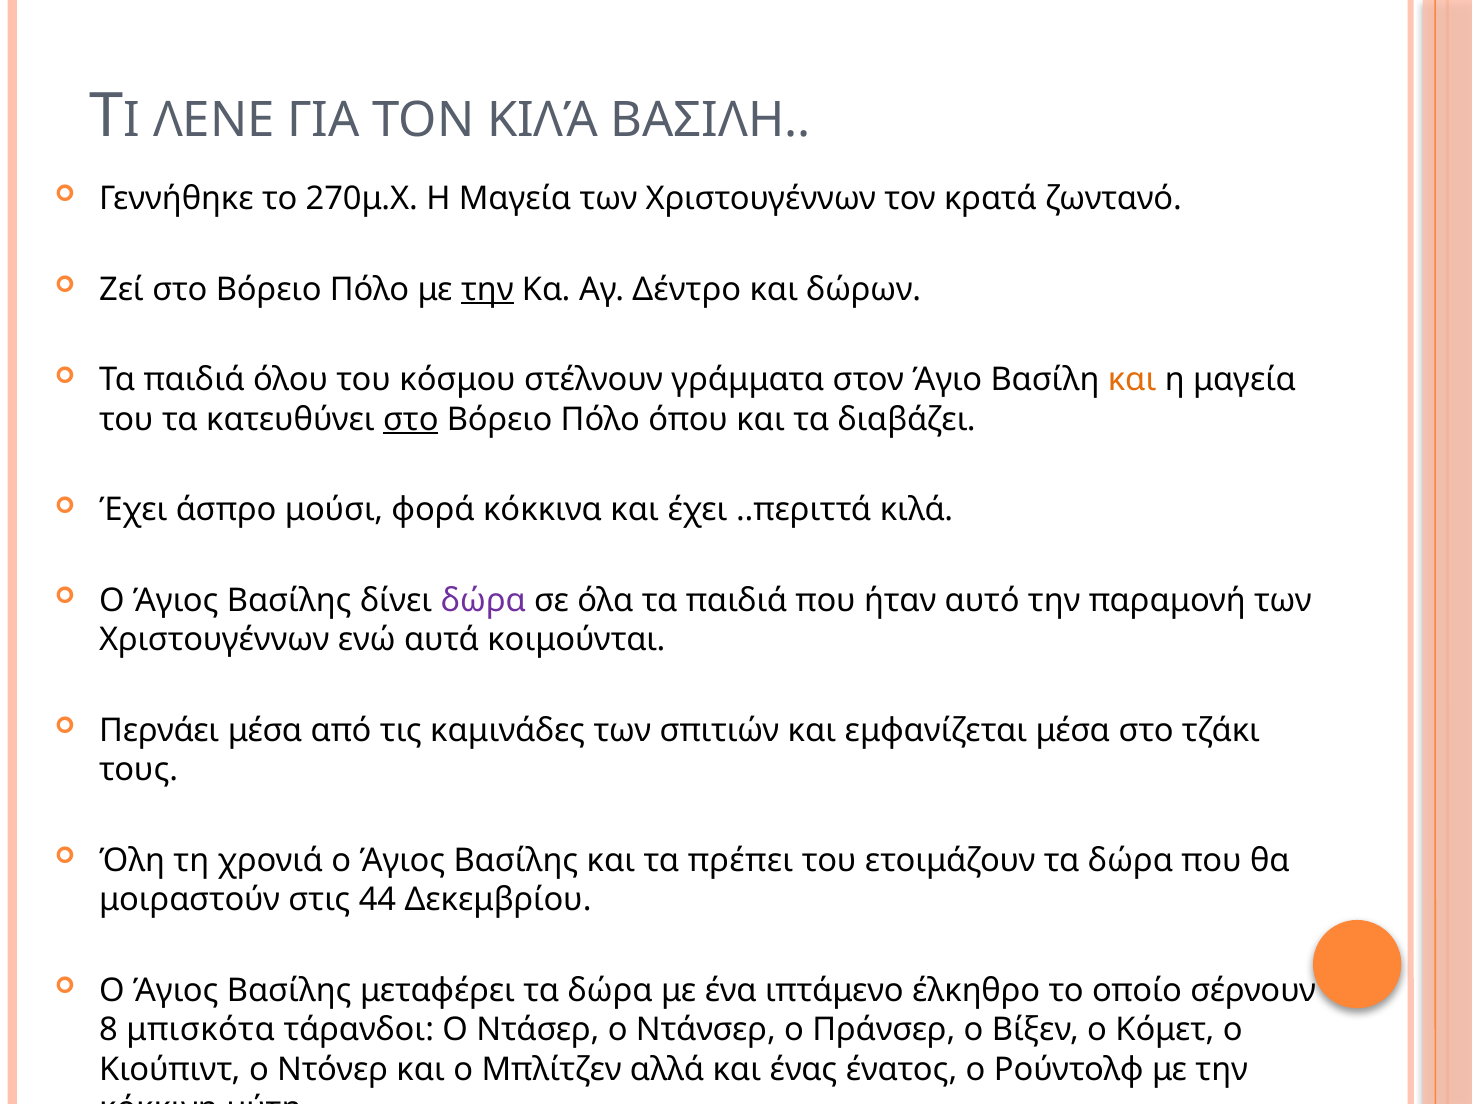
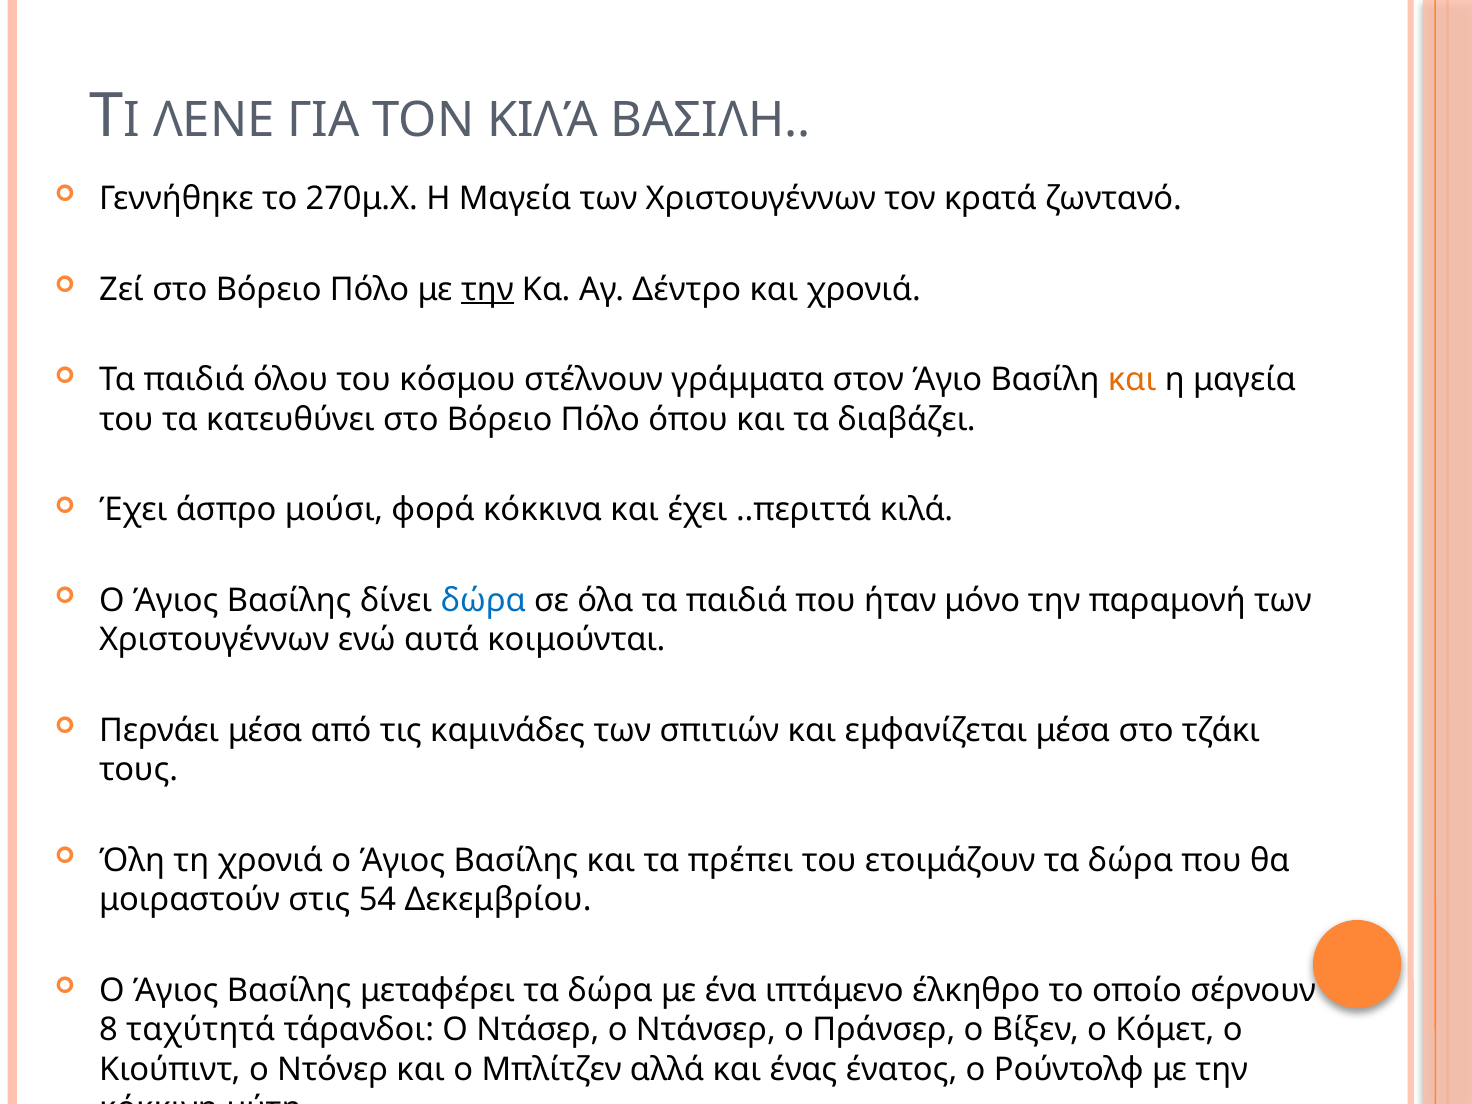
και δώρων: δώρων -> χρονιά
στο at (411, 419) underline: present -> none
δώρα at (483, 601) colour: purple -> blue
αυτό: αυτό -> μόνο
44: 44 -> 54
μπισκότα: μπισκότα -> ταχύτητά
